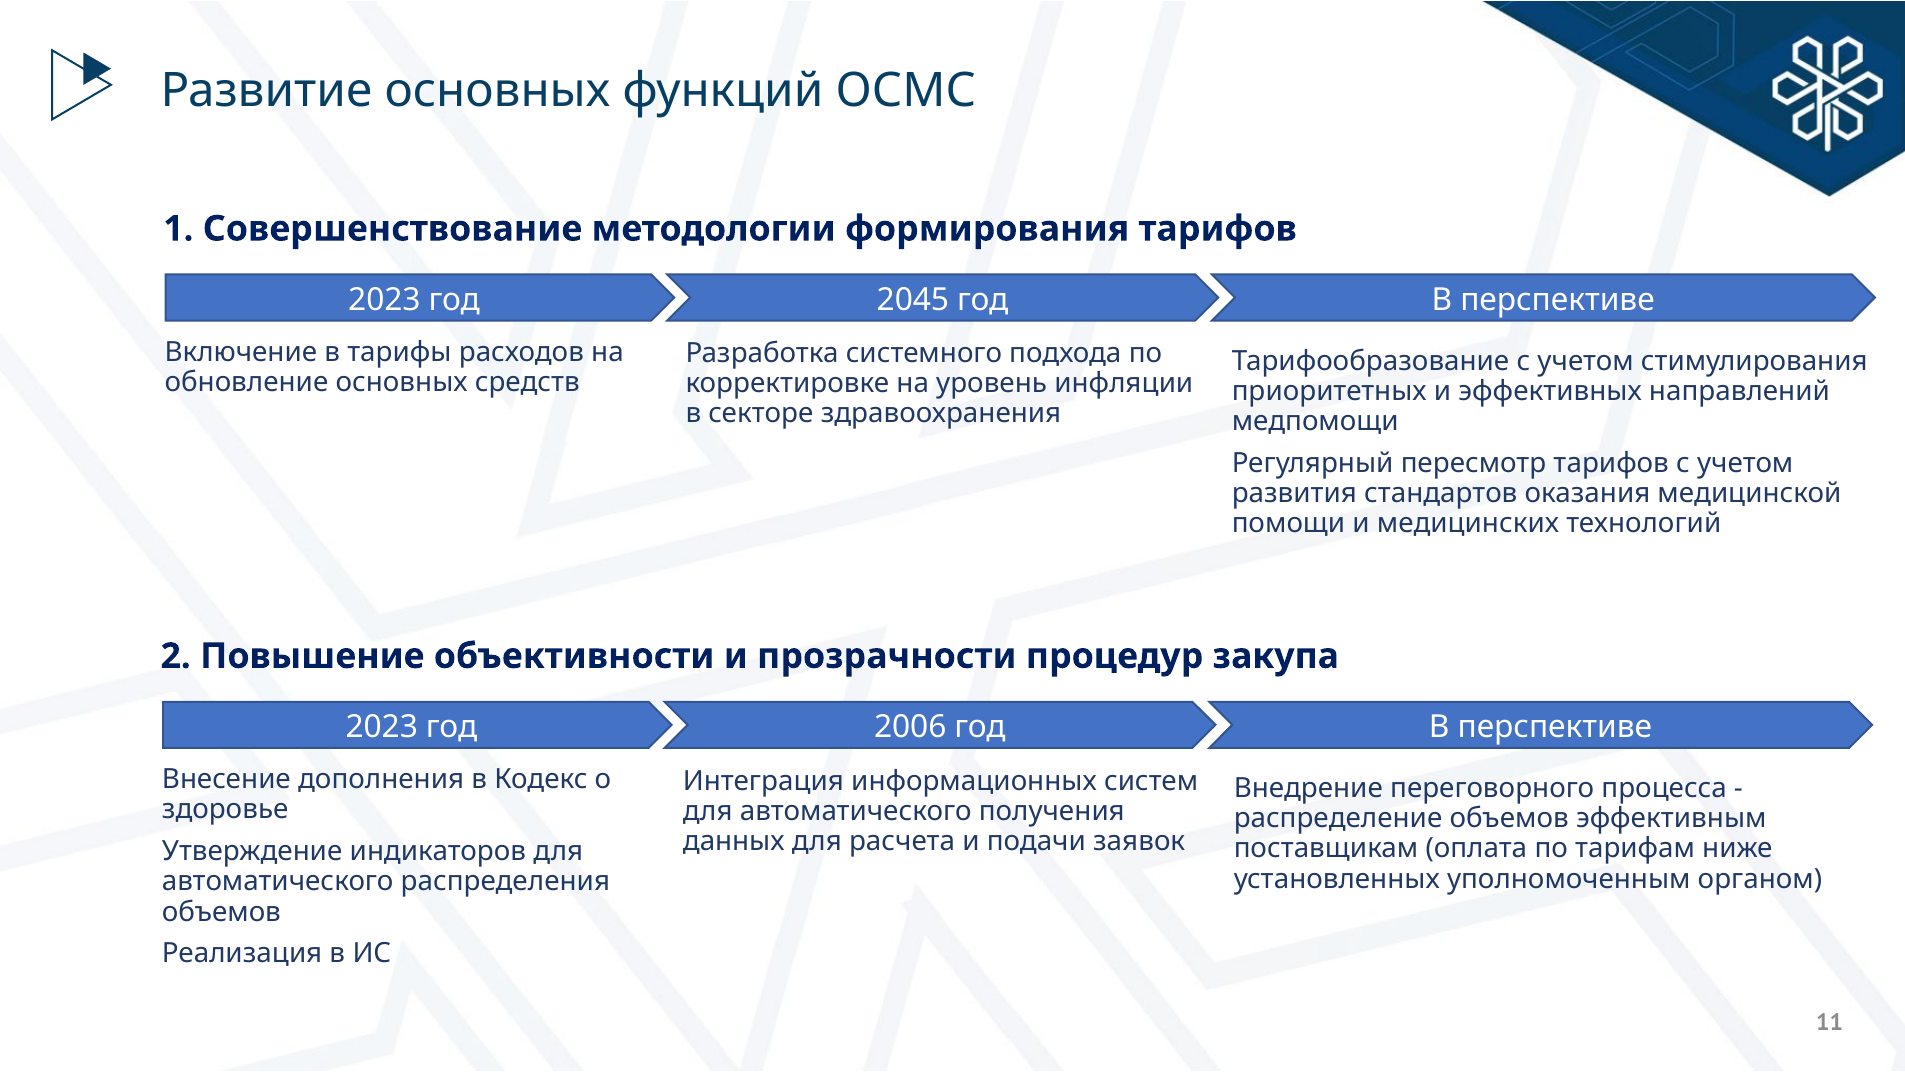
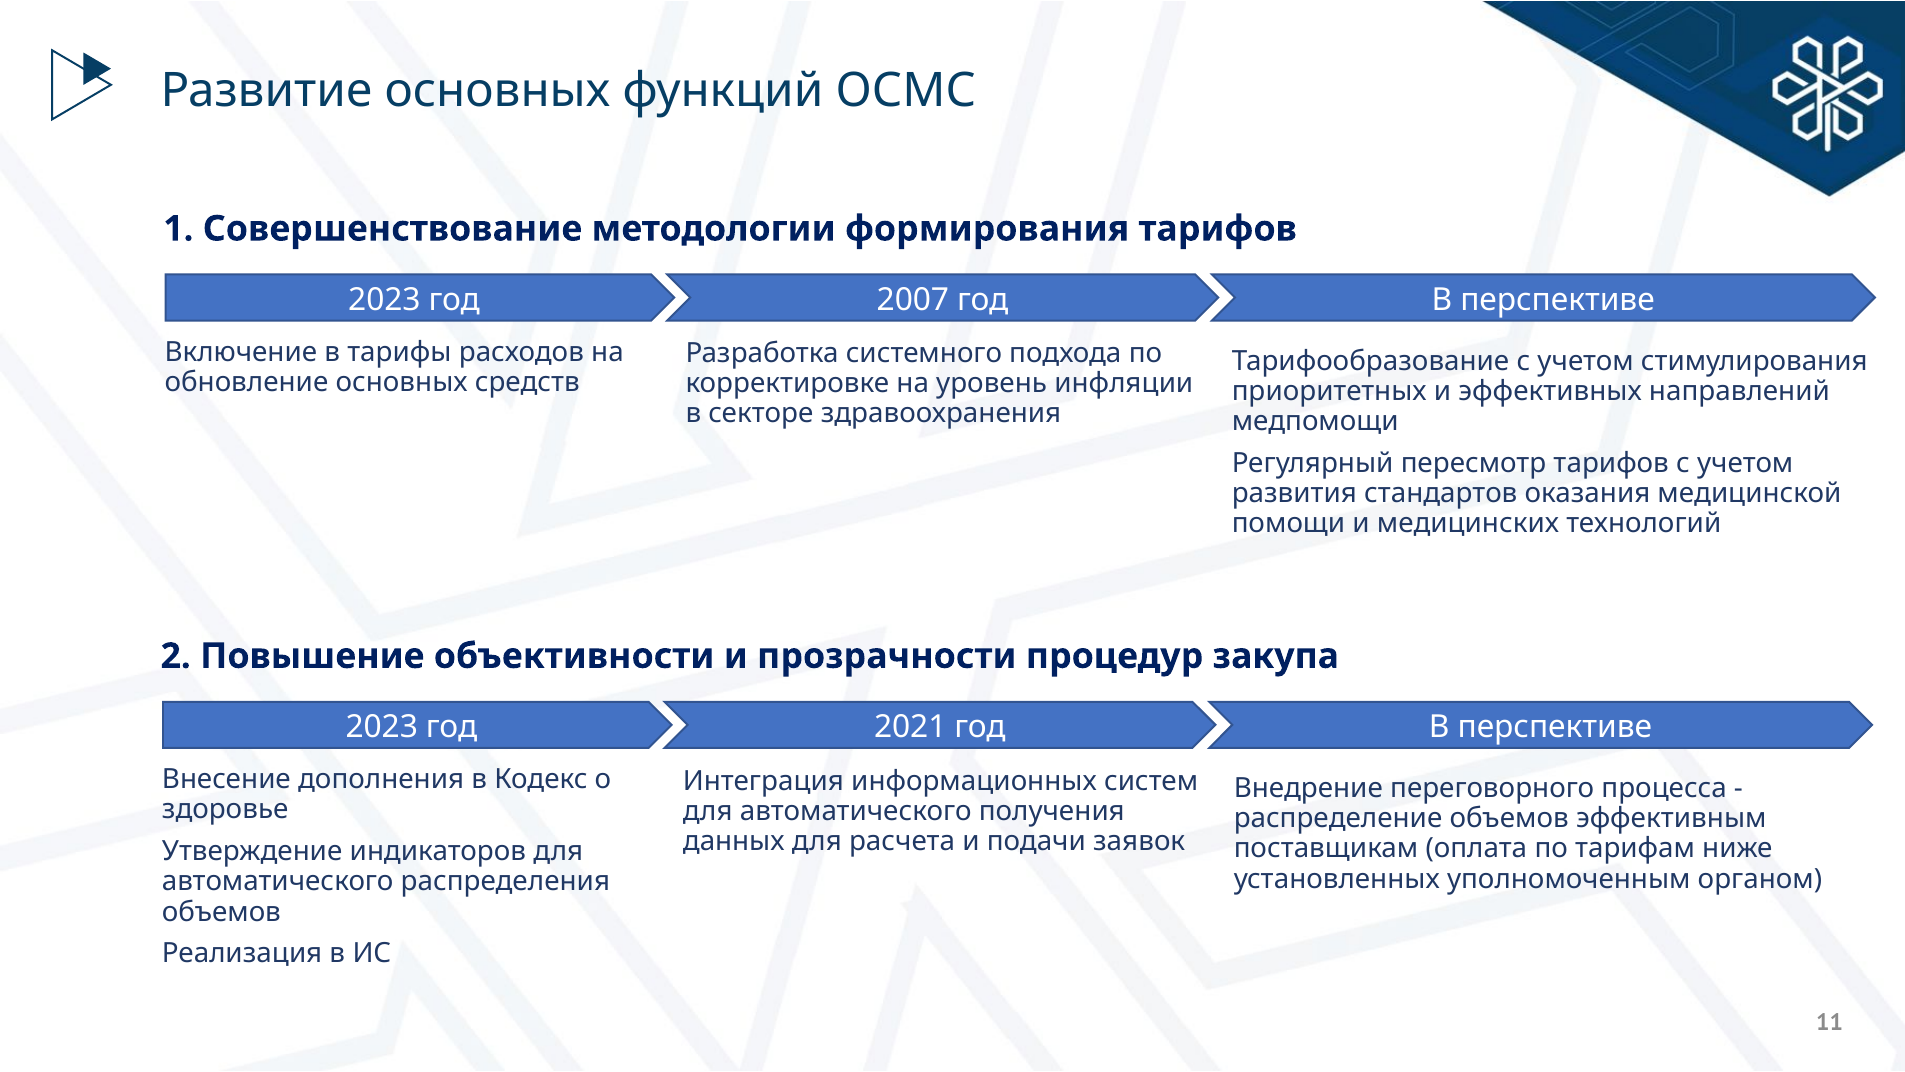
2045: 2045 -> 2007
2006: 2006 -> 2021
